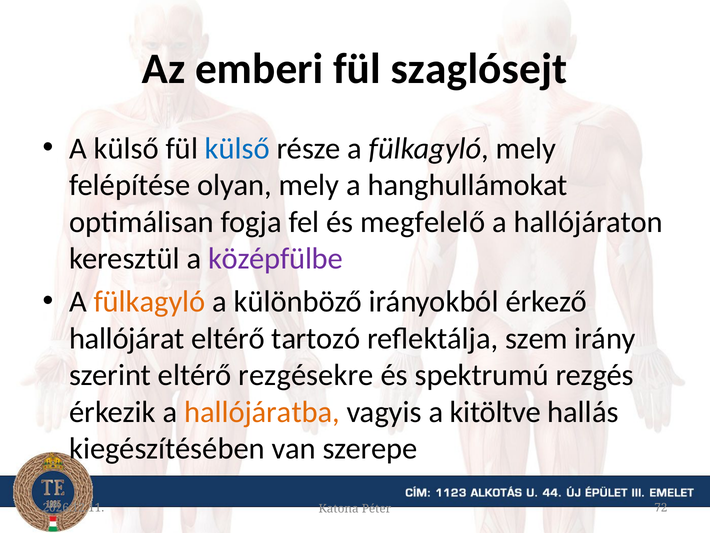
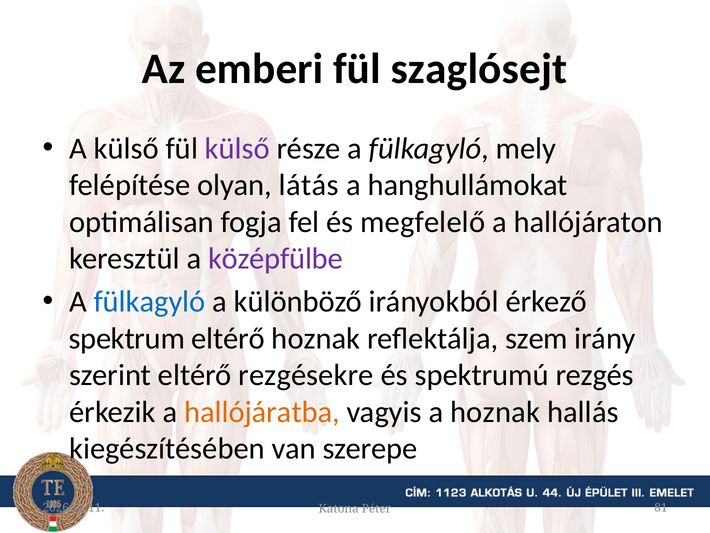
külső at (237, 148) colour: blue -> purple
olyan mely: mely -> látás
fülkagyló at (150, 301) colour: orange -> blue
hallójárat: hallójárat -> spektrum
eltérő tartozó: tartozó -> hoznak
a kitöltve: kitöltve -> hoznak
72: 72 -> 81
